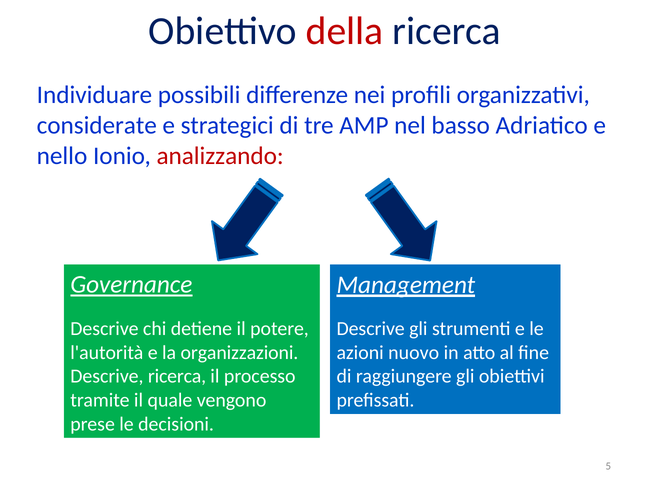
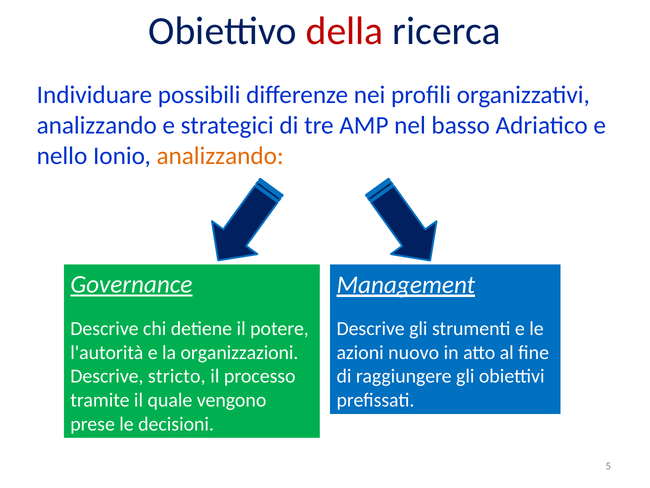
considerate at (97, 125): considerate -> analizzando
analizzando at (220, 156) colour: red -> orange
Descrive ricerca: ricerca -> stricto
